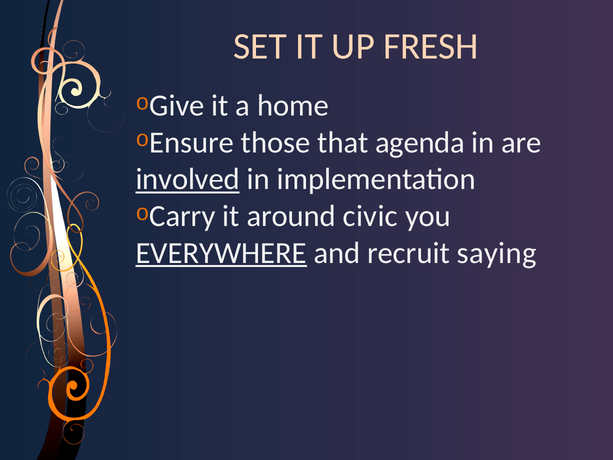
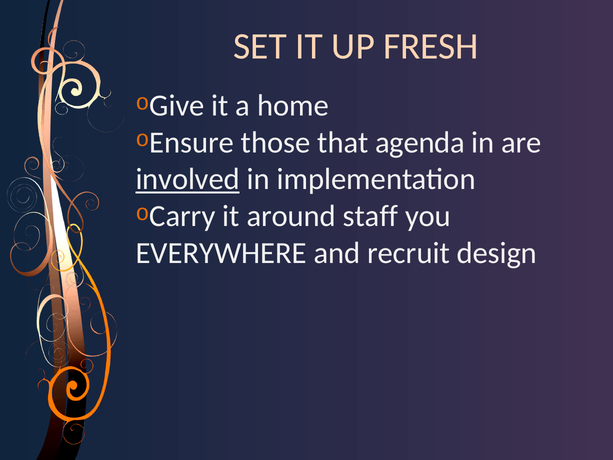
civic: civic -> staff
EVERYWHERE underline: present -> none
saying: saying -> design
